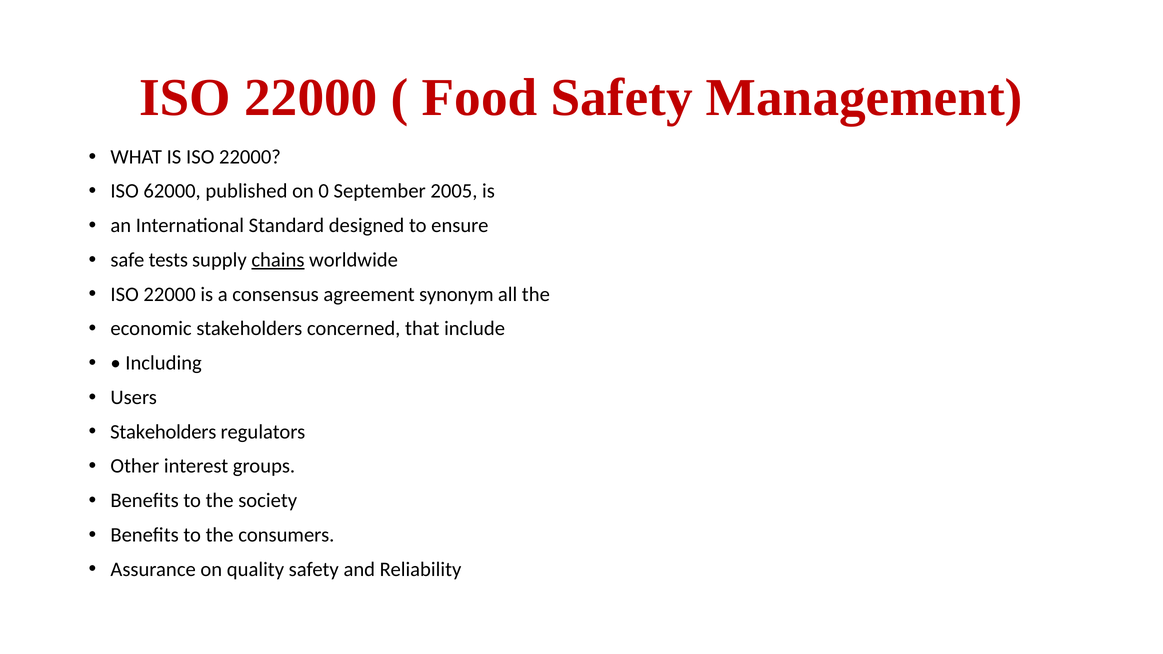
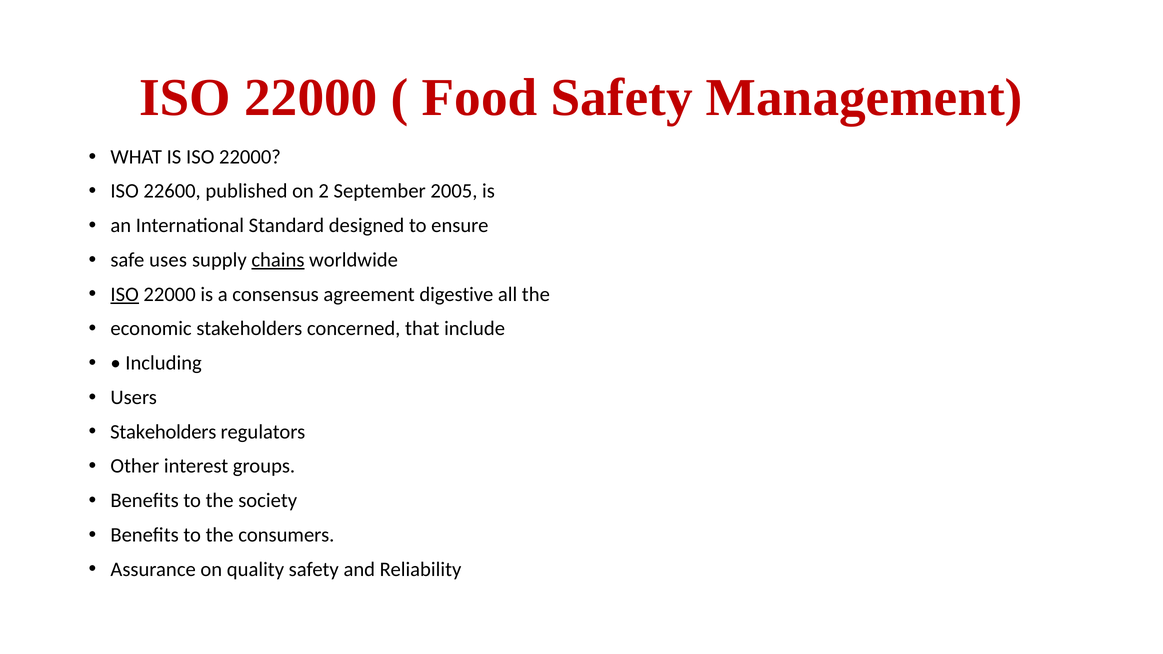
62000: 62000 -> 22600
0: 0 -> 2
tests: tests -> uses
ISO at (125, 294) underline: none -> present
synonym: synonym -> digestive
